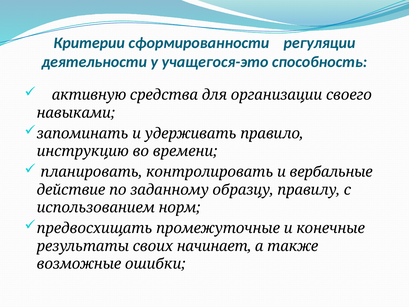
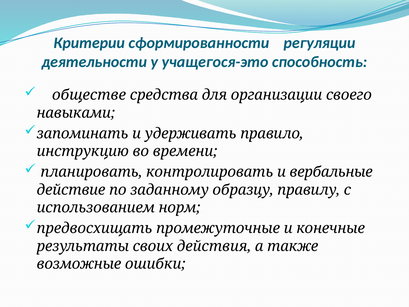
активную: активную -> обществе
начинает: начинает -> действия
